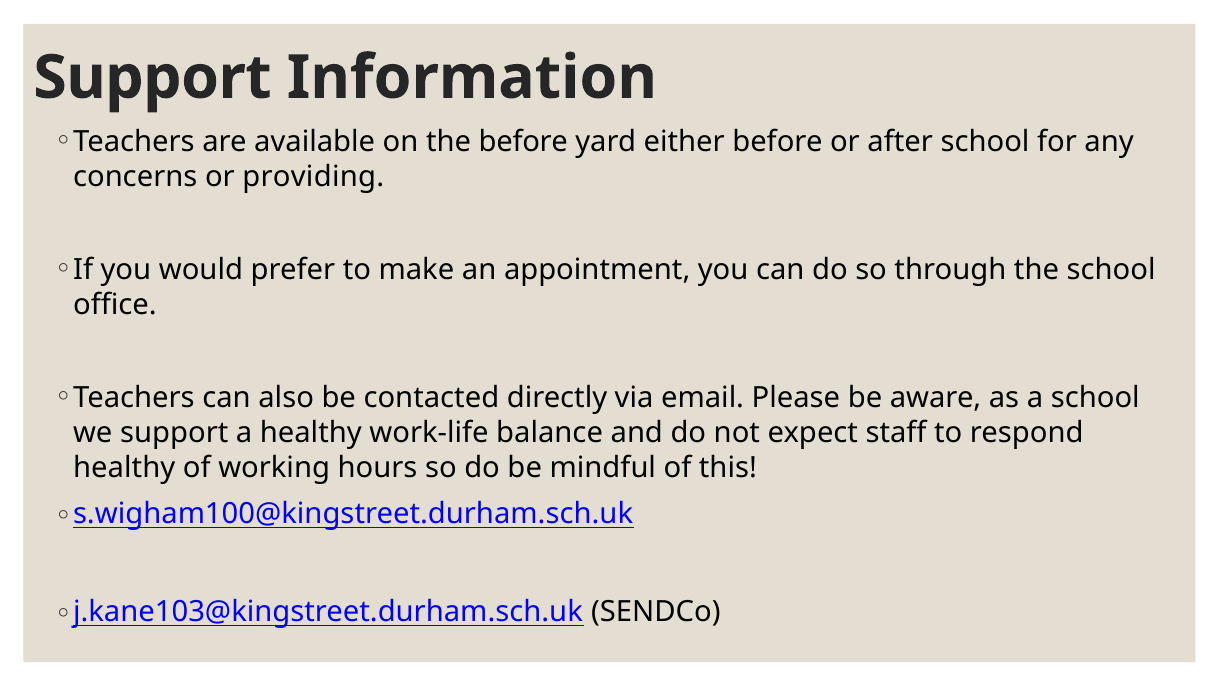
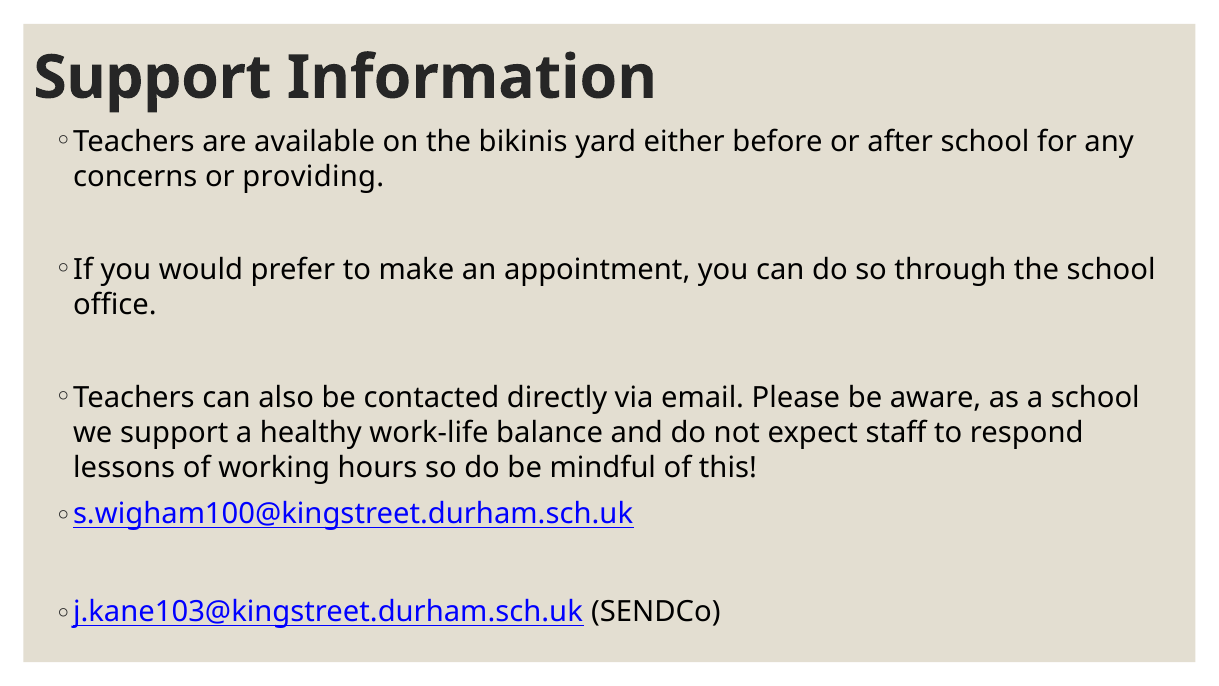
the before: before -> bikinis
healthy at (124, 468): healthy -> lessons
